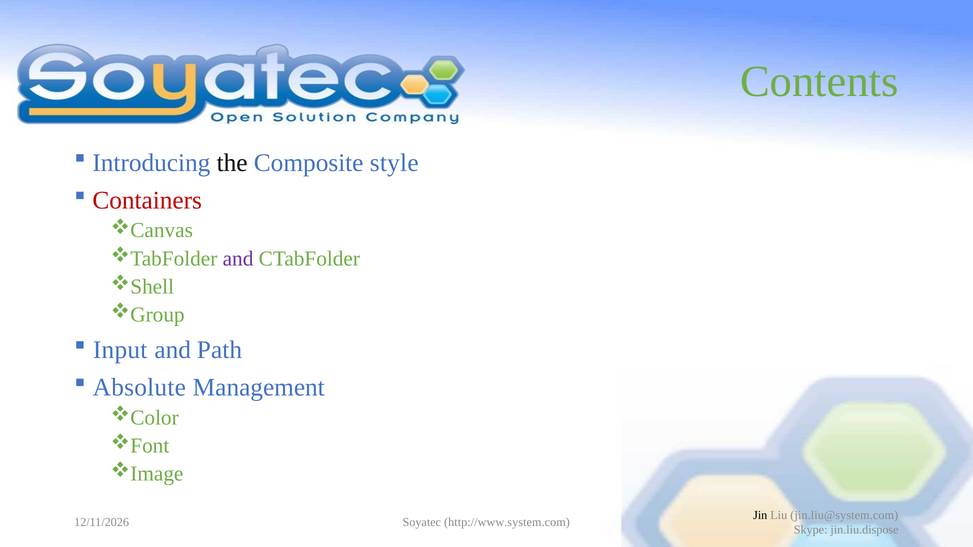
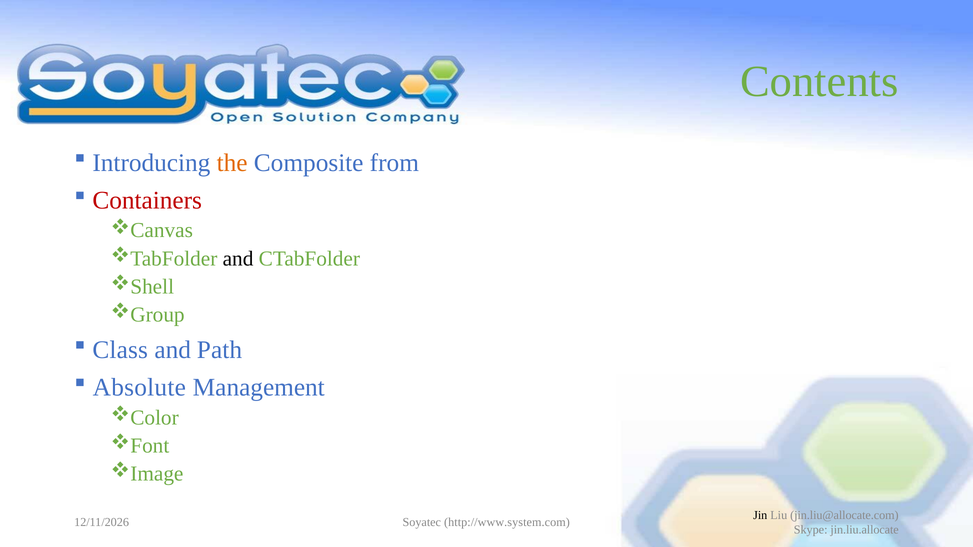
the colour: black -> orange
style: style -> from
and at (238, 259) colour: purple -> black
Input: Input -> Class
jin.liu@system.com: jin.liu@system.com -> jin.liu@allocate.com
jin.liu.dispose: jin.liu.dispose -> jin.liu.allocate
